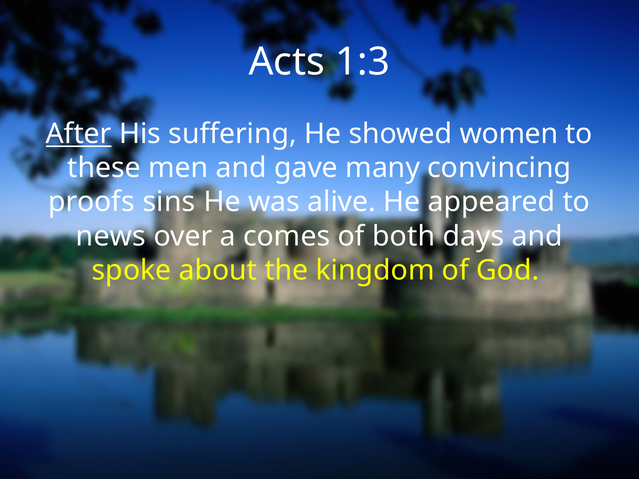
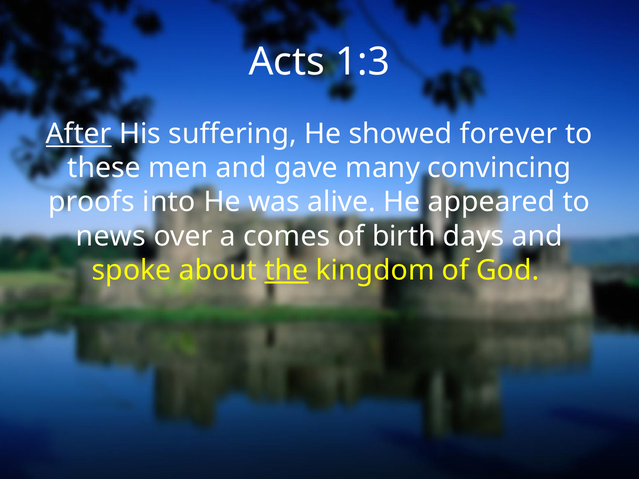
women: women -> forever
sins: sins -> into
both: both -> birth
the underline: none -> present
